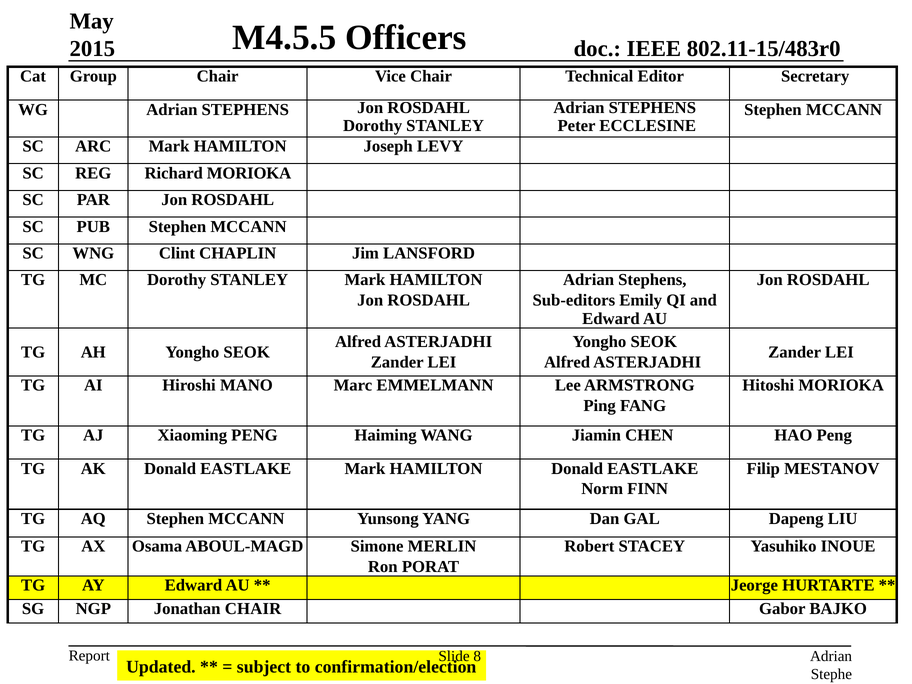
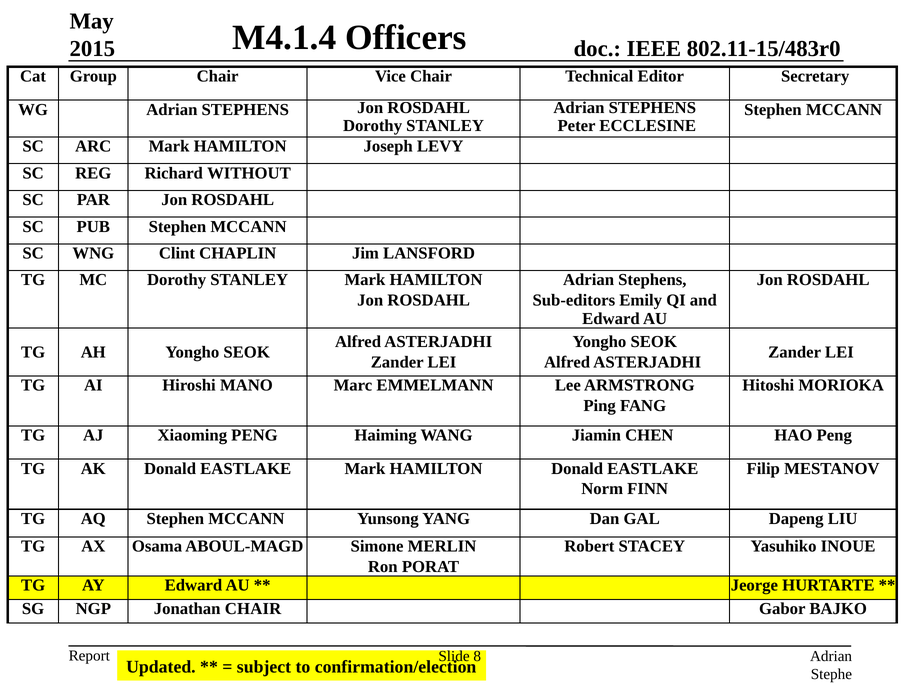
M4.5.5: M4.5.5 -> M4.1.4
Richard MORIOKA: MORIOKA -> WITHOUT
